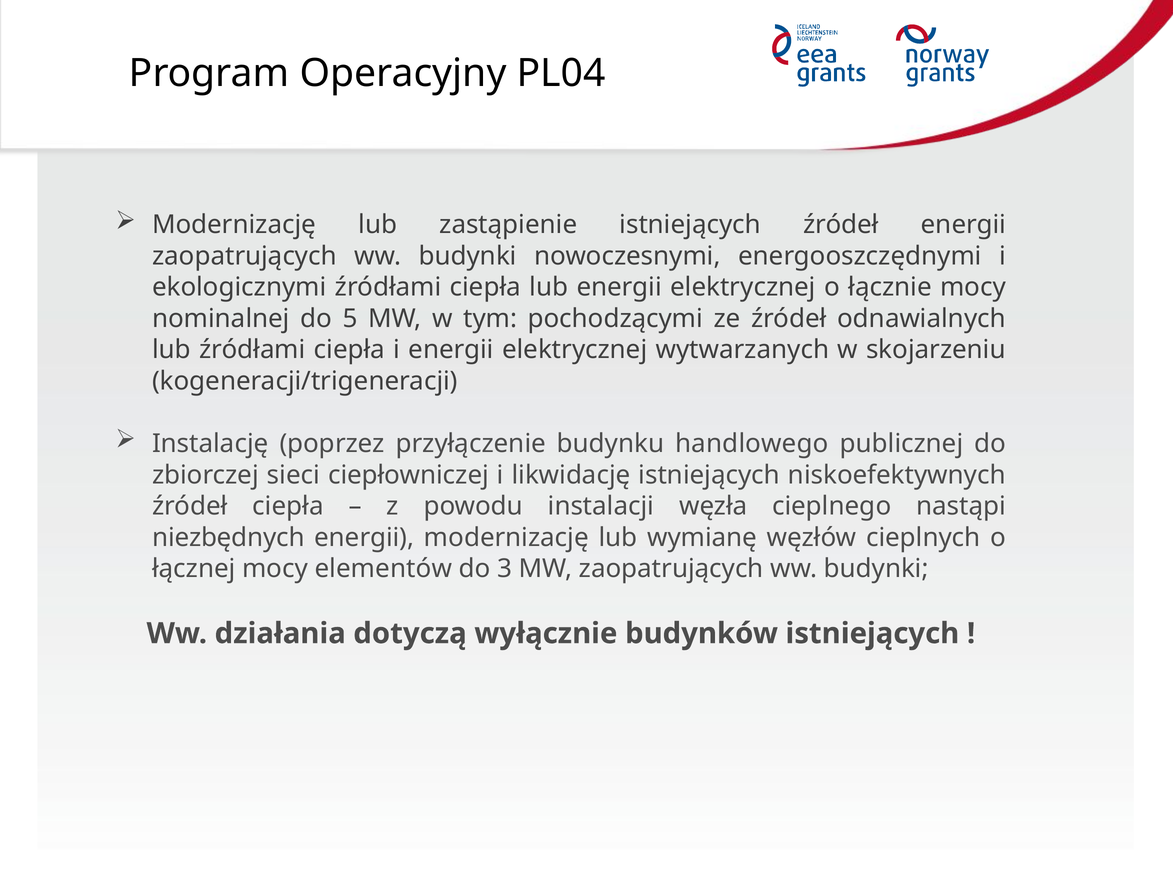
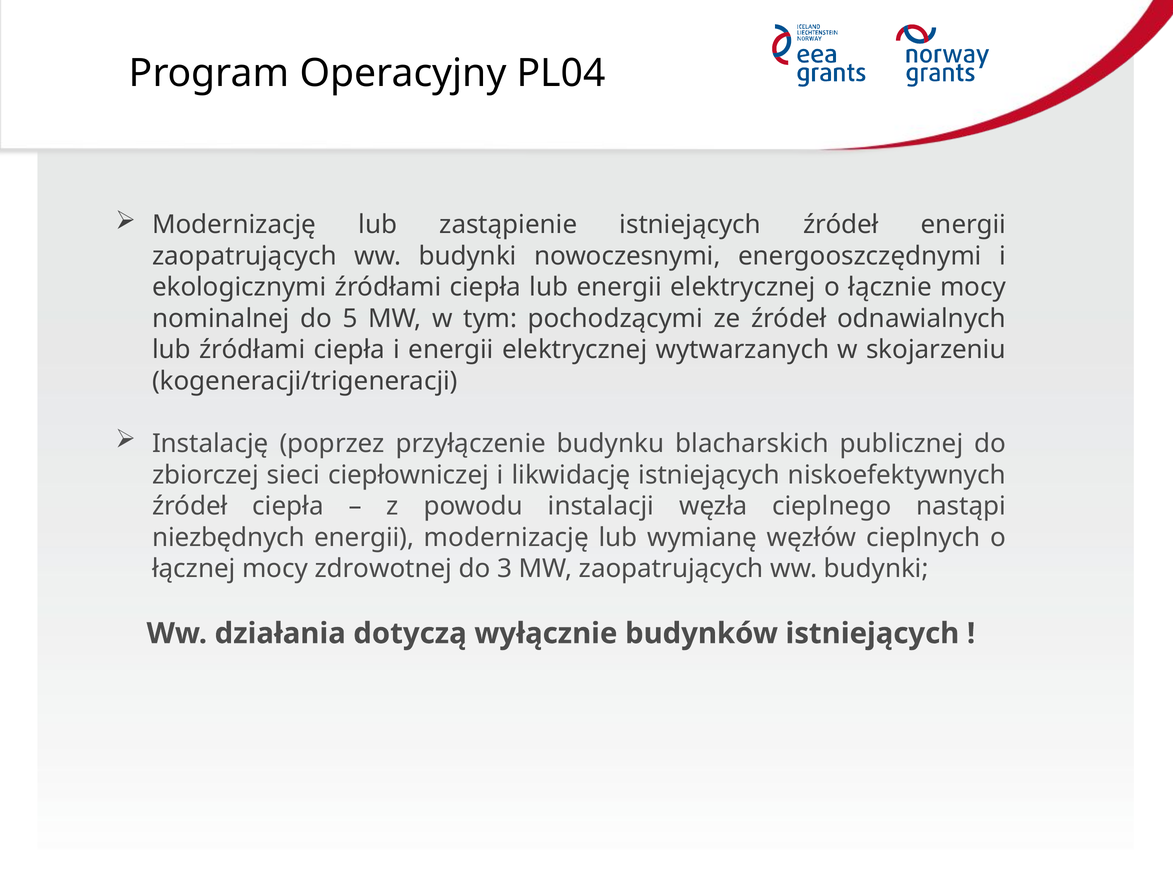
handlowego: handlowego -> blacharskich
elementów: elementów -> zdrowotnej
